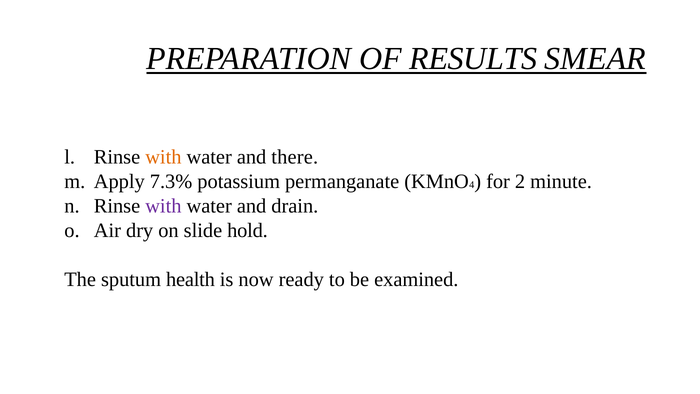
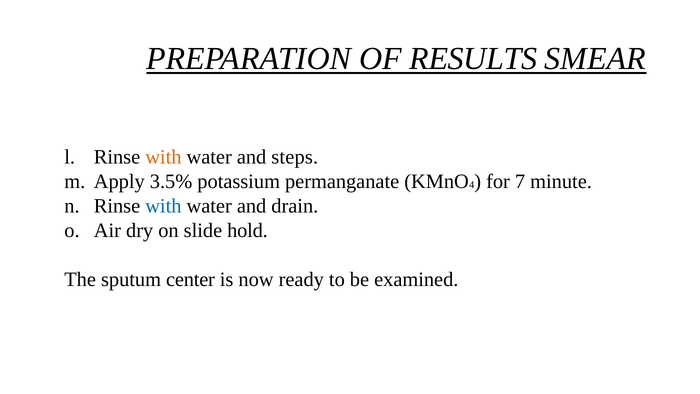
there: there -> steps
7.3%: 7.3% -> 3.5%
2: 2 -> 7
with at (163, 206) colour: purple -> blue
health: health -> center
